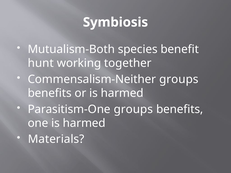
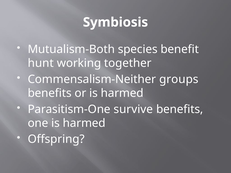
Parasitism-One groups: groups -> survive
Materials: Materials -> Offspring
